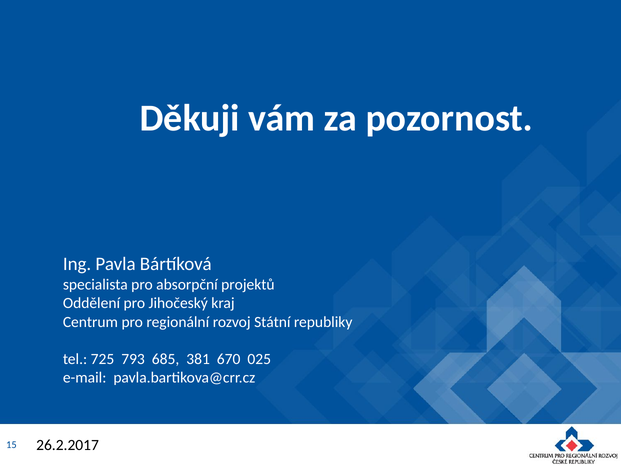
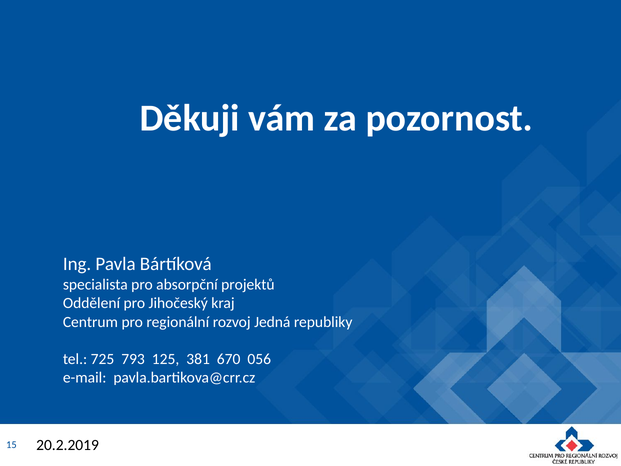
Státní: Státní -> Jedná
685: 685 -> 125
025: 025 -> 056
26.2.2017: 26.2.2017 -> 20.2.2019
